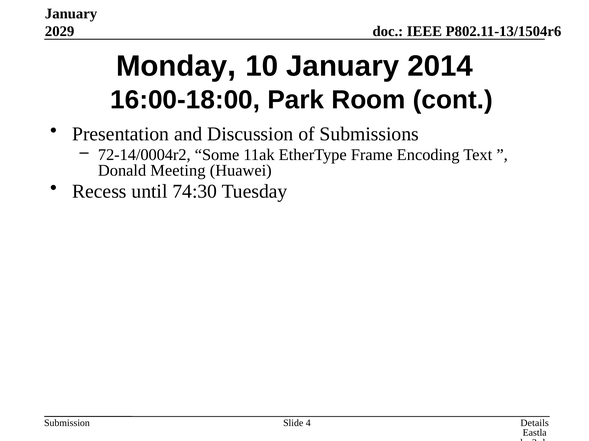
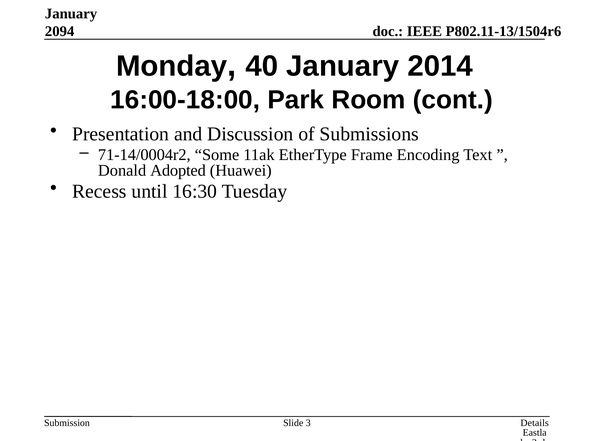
2029: 2029 -> 2094
10: 10 -> 40
72-14/0004r2: 72-14/0004r2 -> 71-14/0004r2
Meeting: Meeting -> Adopted
74:30: 74:30 -> 16:30
4: 4 -> 3
